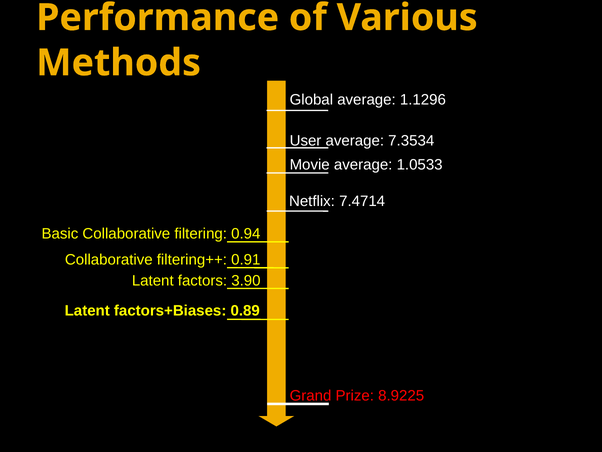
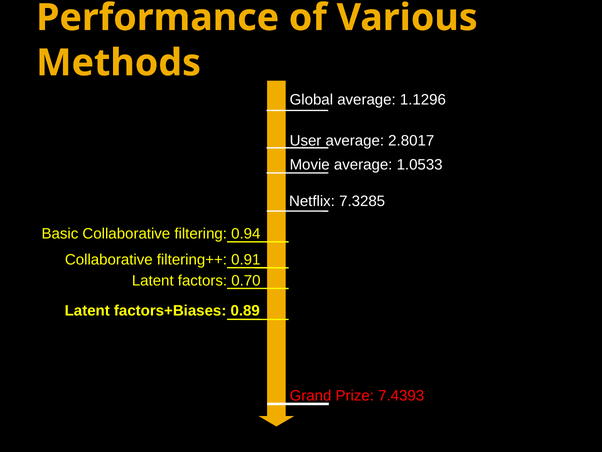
7.3534: 7.3534 -> 2.8017
7.4714: 7.4714 -> 7.3285
3.90: 3.90 -> 0.70
8.9225: 8.9225 -> 7.4393
